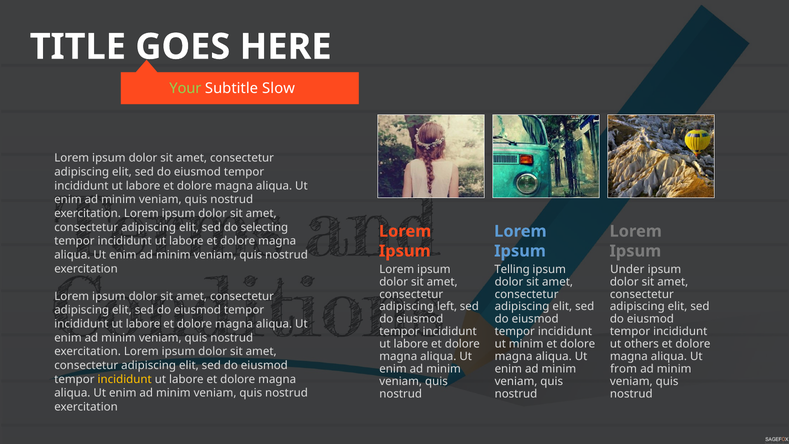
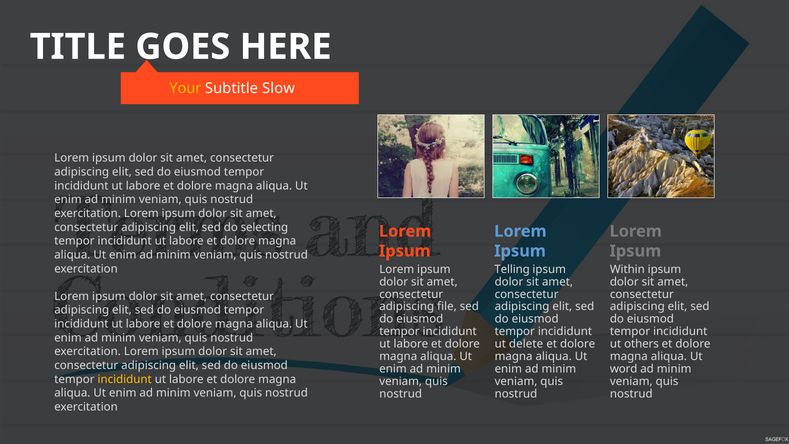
Your colour: light green -> yellow
Under: Under -> Within
left: left -> file
ut minim: minim -> delete
from: from -> word
